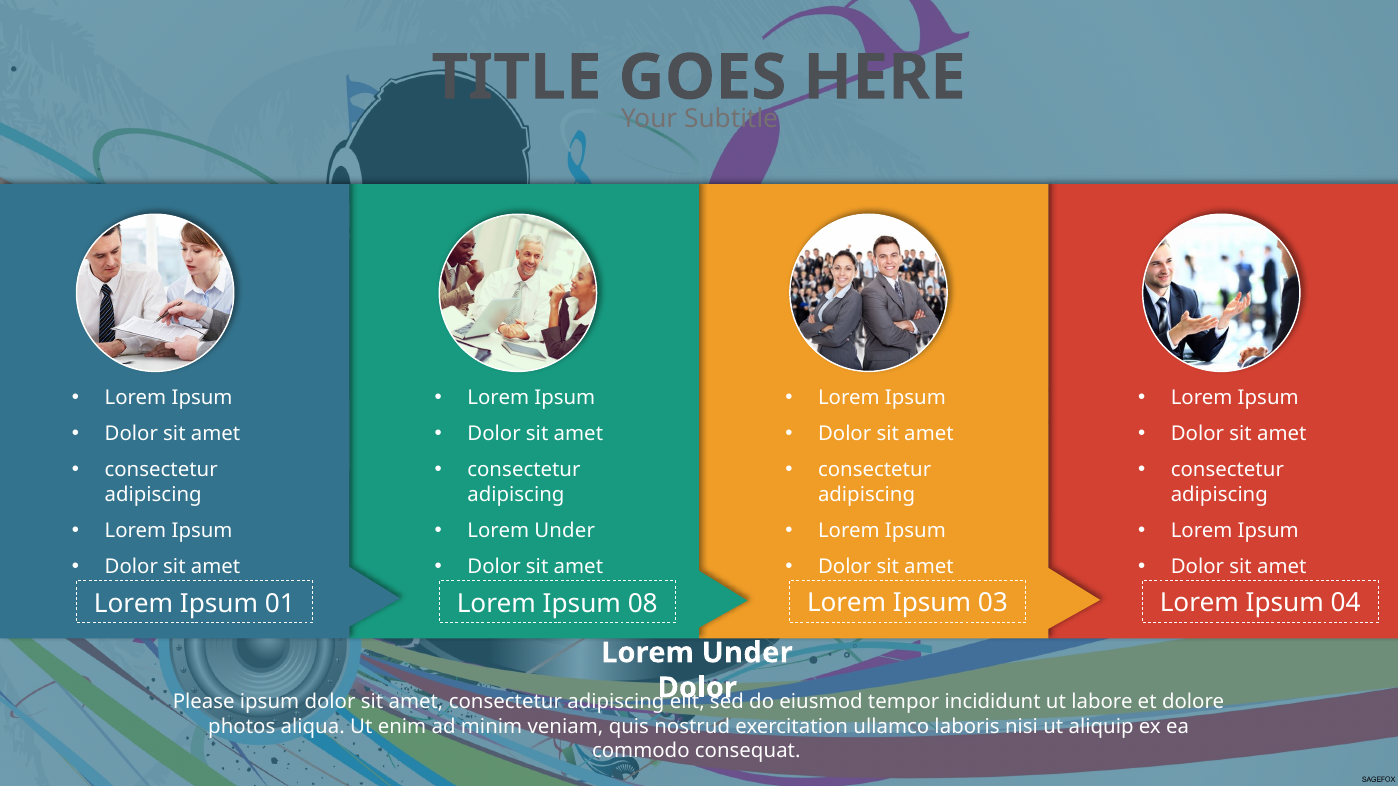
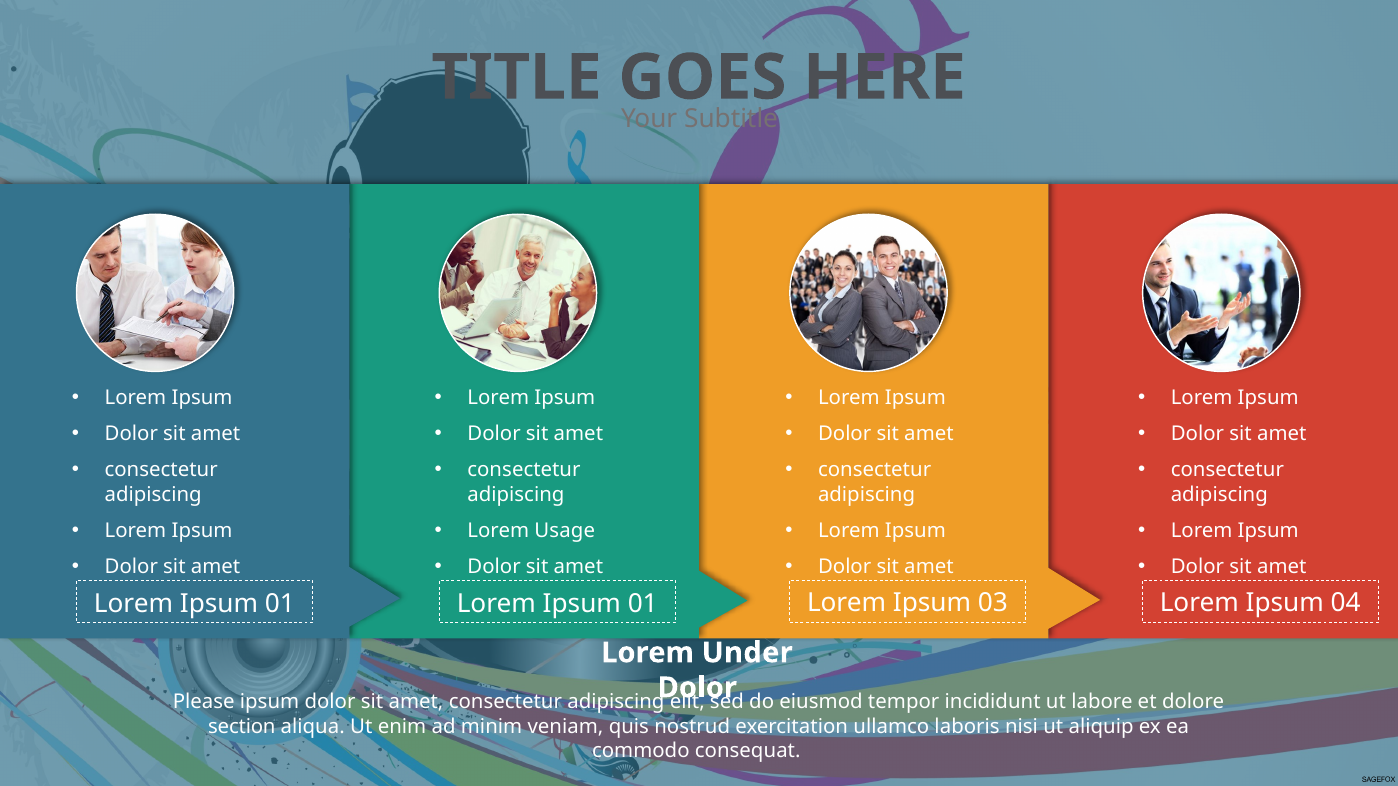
Under at (565, 531): Under -> Usage
01 Lorem Ipsum 08: 08 -> 01
photos: photos -> section
